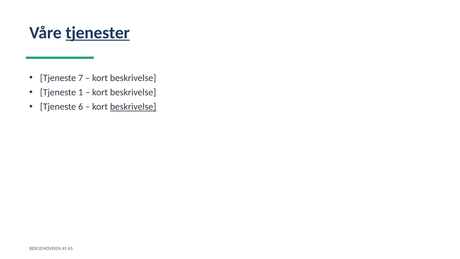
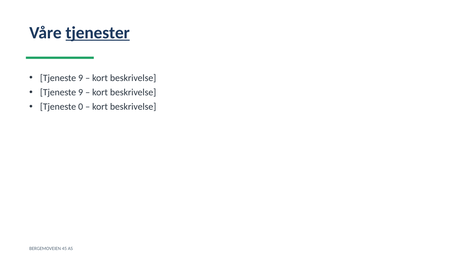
7 at (81, 78): 7 -> 9
1 at (81, 92): 1 -> 9
6: 6 -> 0
beskrivelse at (133, 107) underline: present -> none
